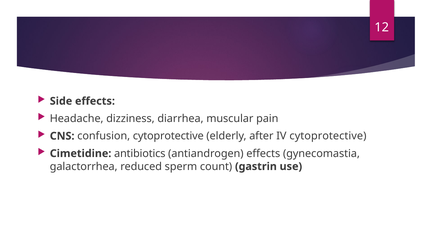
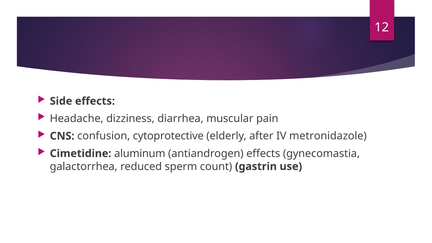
IV cytoprotective: cytoprotective -> metronidazole
antibiotics: antibiotics -> aluminum
